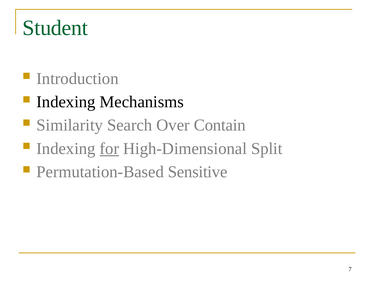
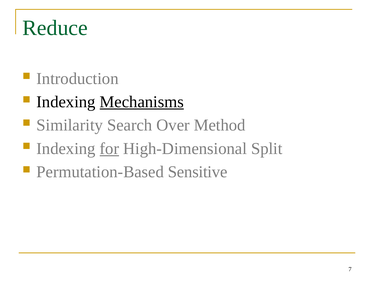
Student: Student -> Reduce
Mechanisms underline: none -> present
Contain: Contain -> Method
